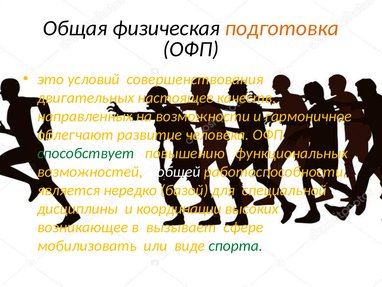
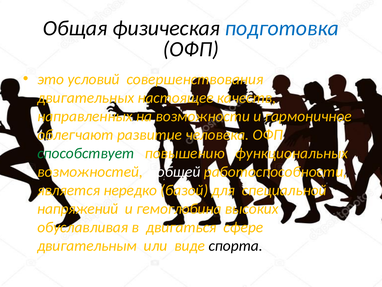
подготовка colour: orange -> blue
дисциплины: дисциплины -> напряжений
координации: координации -> гемоглобина
возникающее: возникающее -> обуславливая
вызывает: вызывает -> двигаться
мобилизовать: мобилизовать -> двигательным
спорта colour: green -> black
